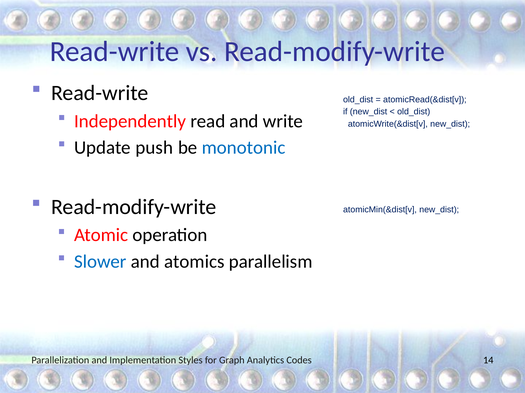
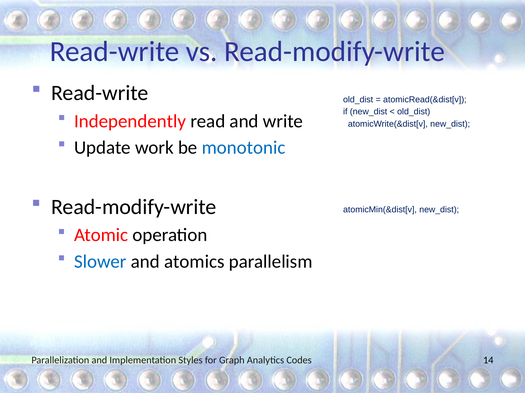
push: push -> work
